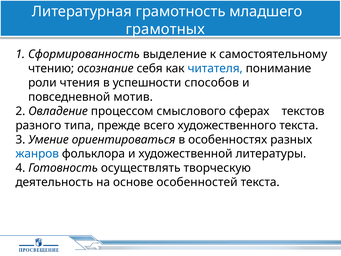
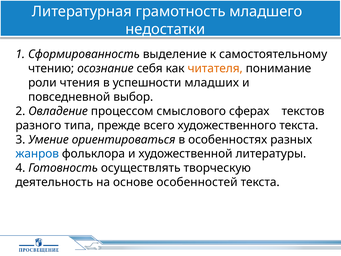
грамотных: грамотных -> недостатки
читателя colour: blue -> orange
способов: способов -> младших
мотив: мотив -> выбор
